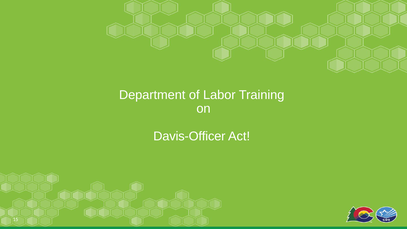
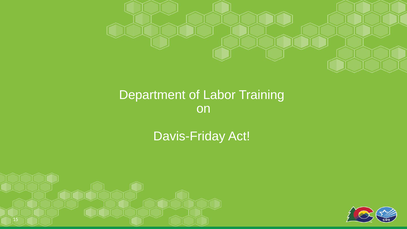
Davis-Officer: Davis-Officer -> Davis-Friday
